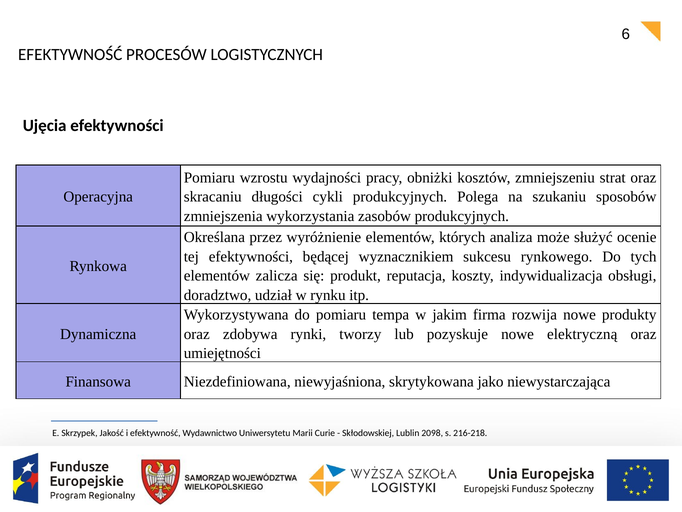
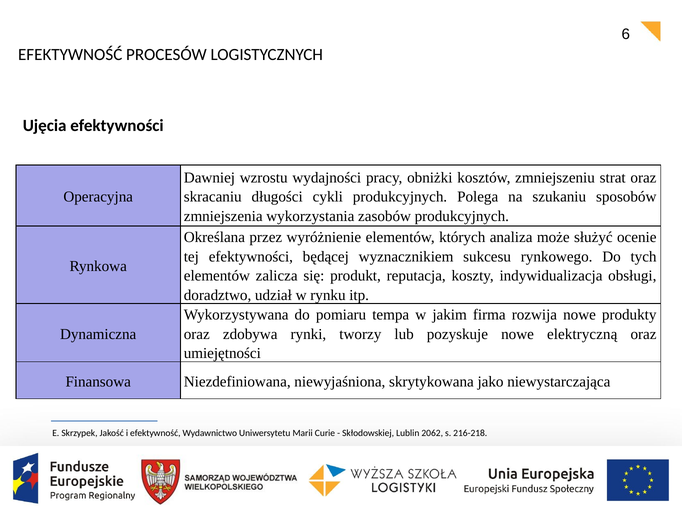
Pomiaru at (209, 177): Pomiaru -> Dawniej
2098: 2098 -> 2062
